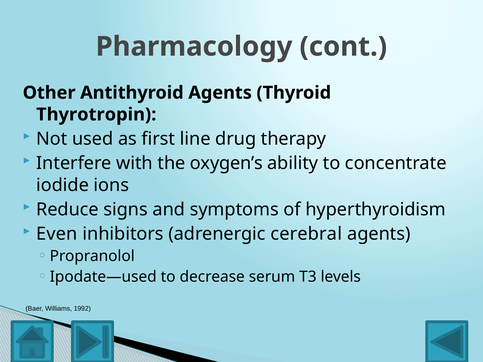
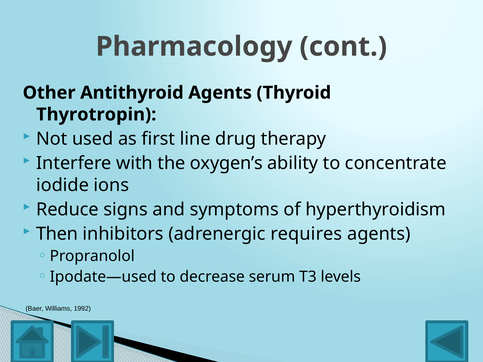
Even: Even -> Then
cerebral: cerebral -> requires
